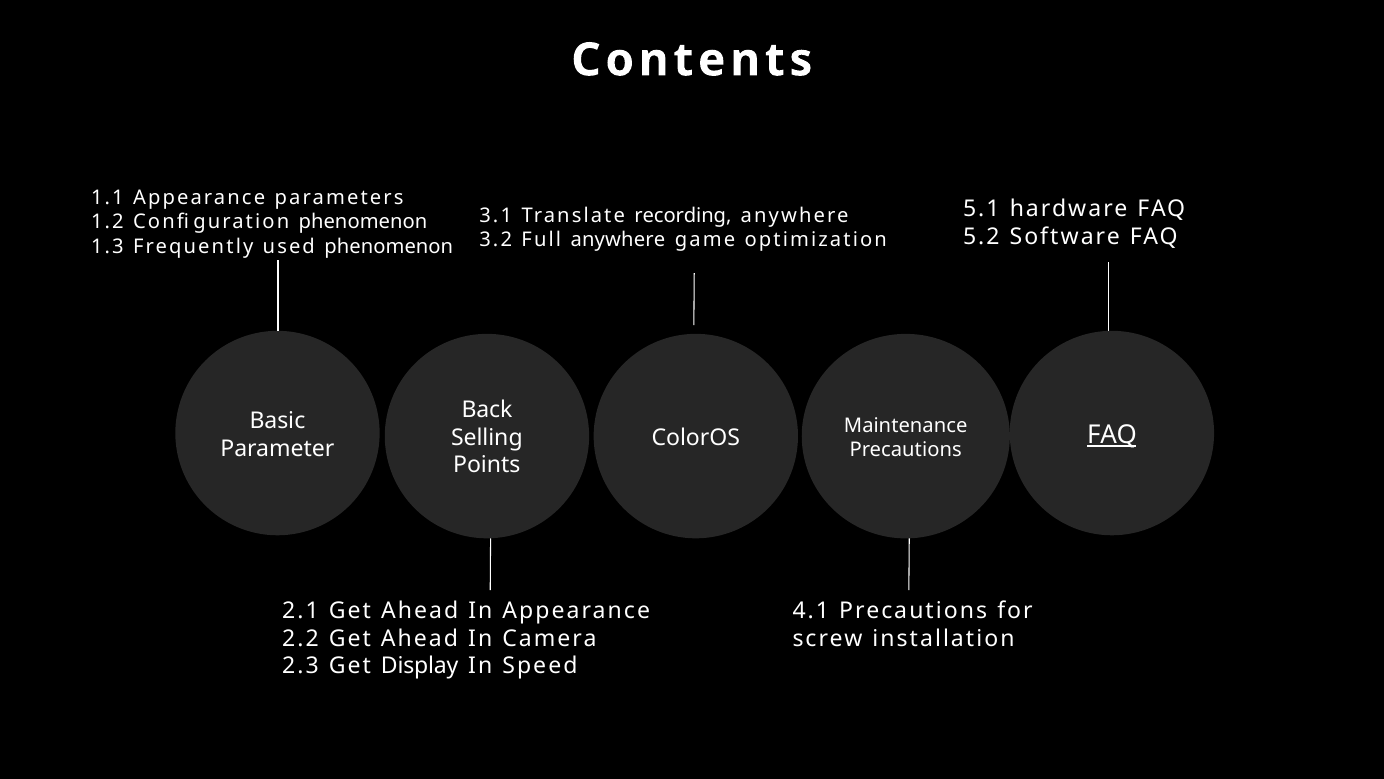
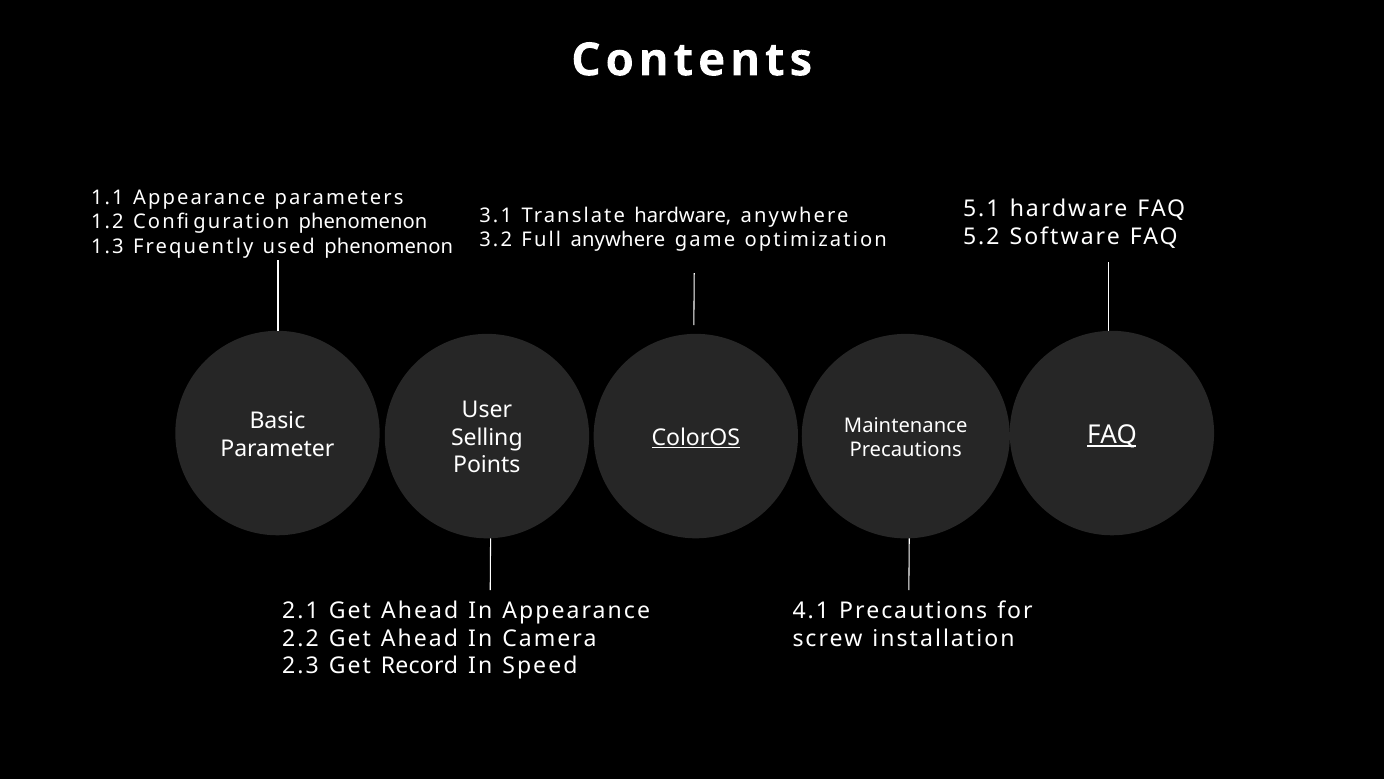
Translate recording: recording -> hardware
Back: Back -> User
ColorOS underline: none -> present
Display: Display -> Record
